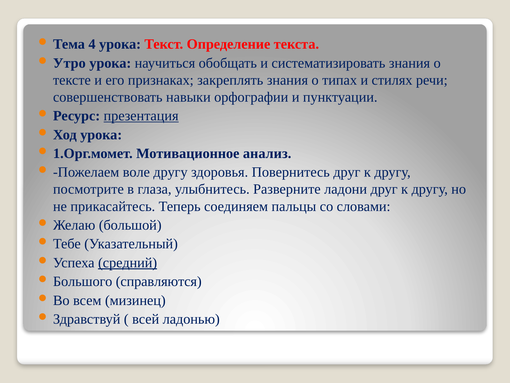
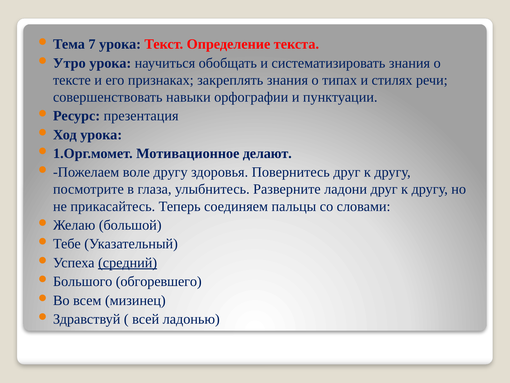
4: 4 -> 7
презентация underline: present -> none
анализ: анализ -> делают
справляются: справляются -> обгоревшего
